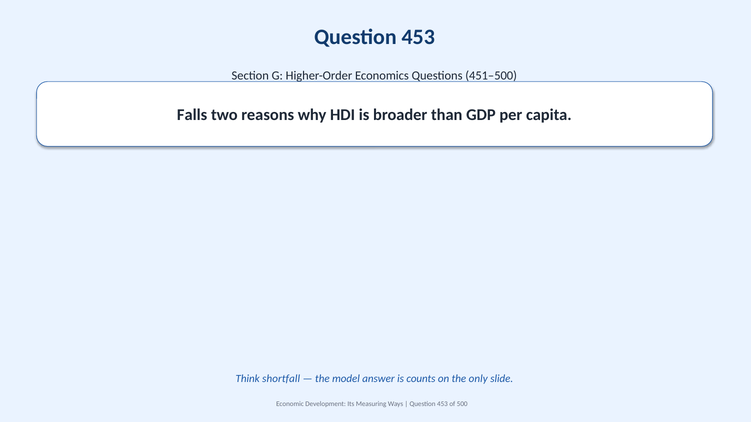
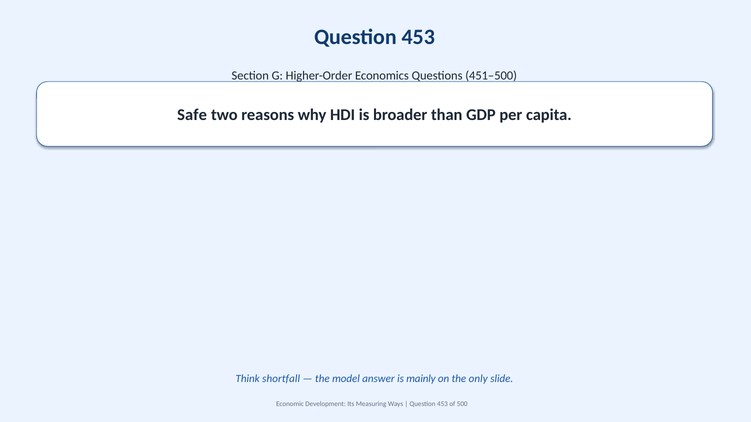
Falls: Falls -> Safe
counts: counts -> mainly
